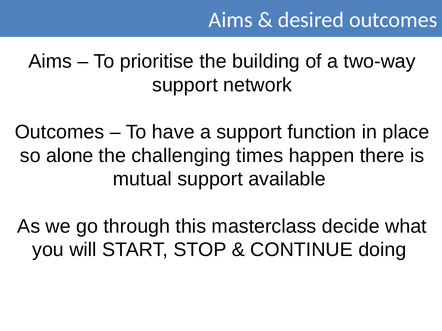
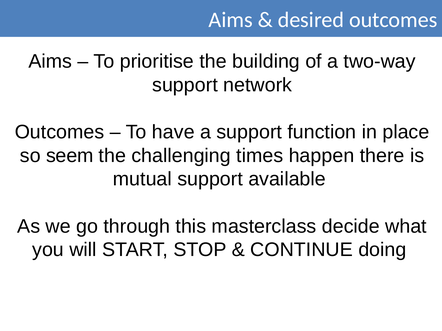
alone: alone -> seem
